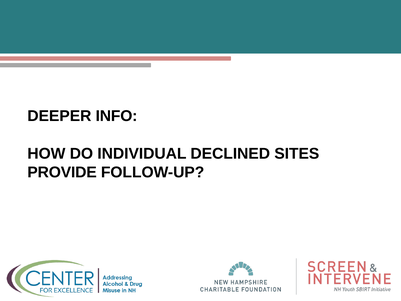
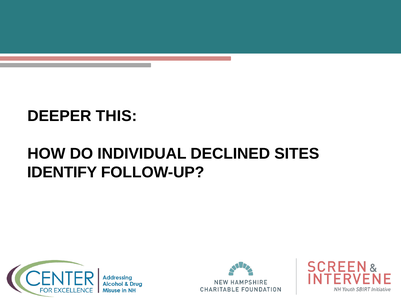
INFO: INFO -> THIS
PROVIDE: PROVIDE -> IDENTIFY
